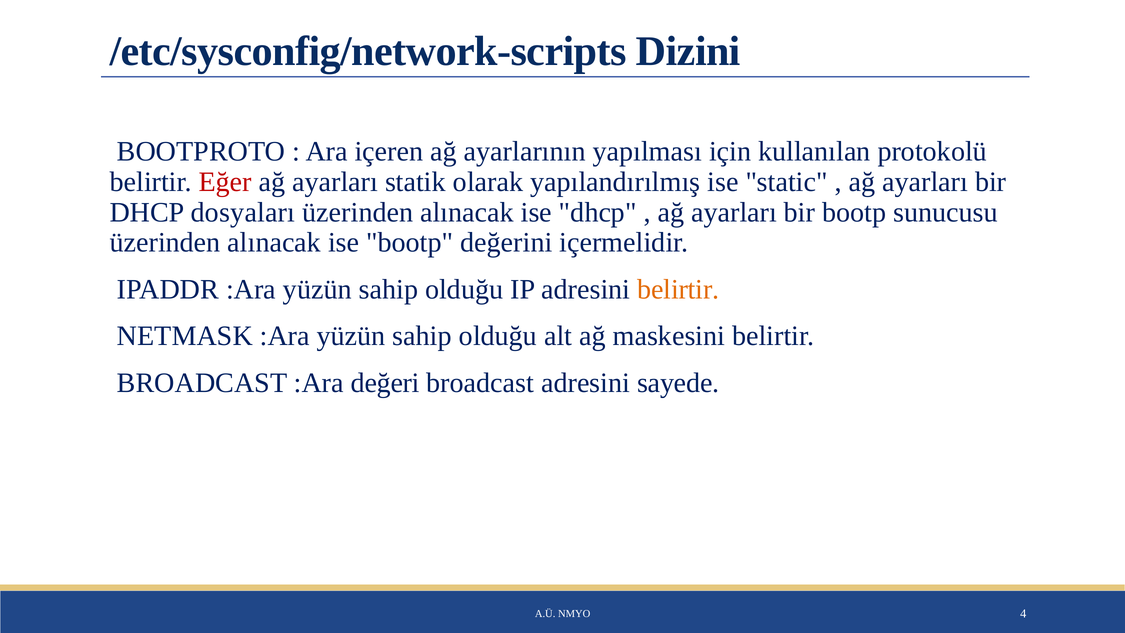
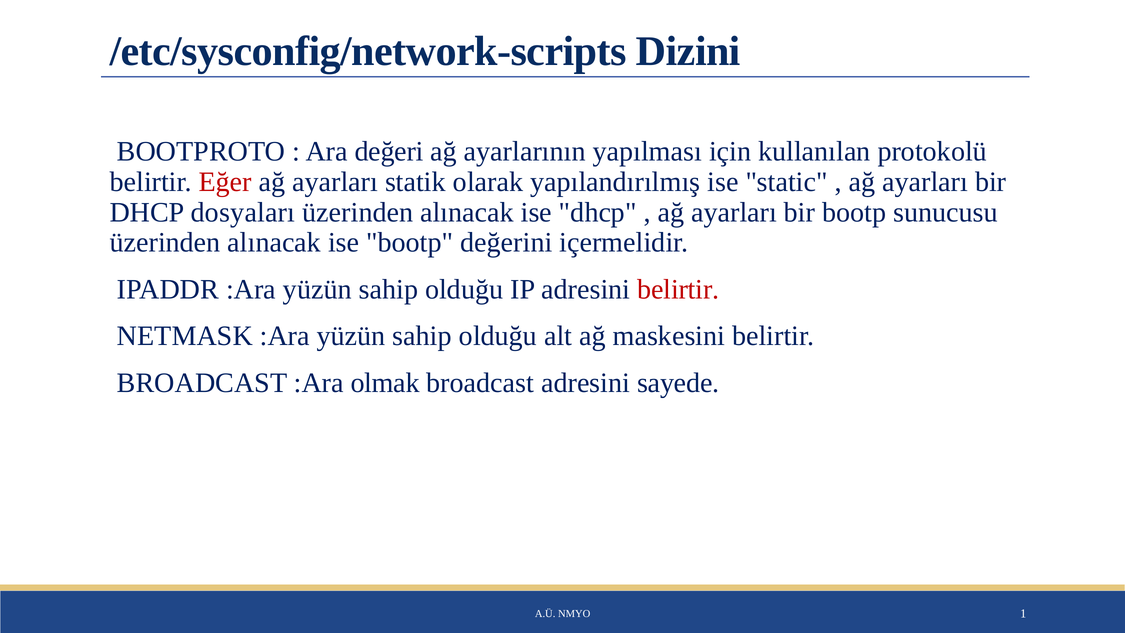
içeren: içeren -> değeri
belirtir at (678, 289) colour: orange -> red
değeri: değeri -> olmak
4: 4 -> 1
